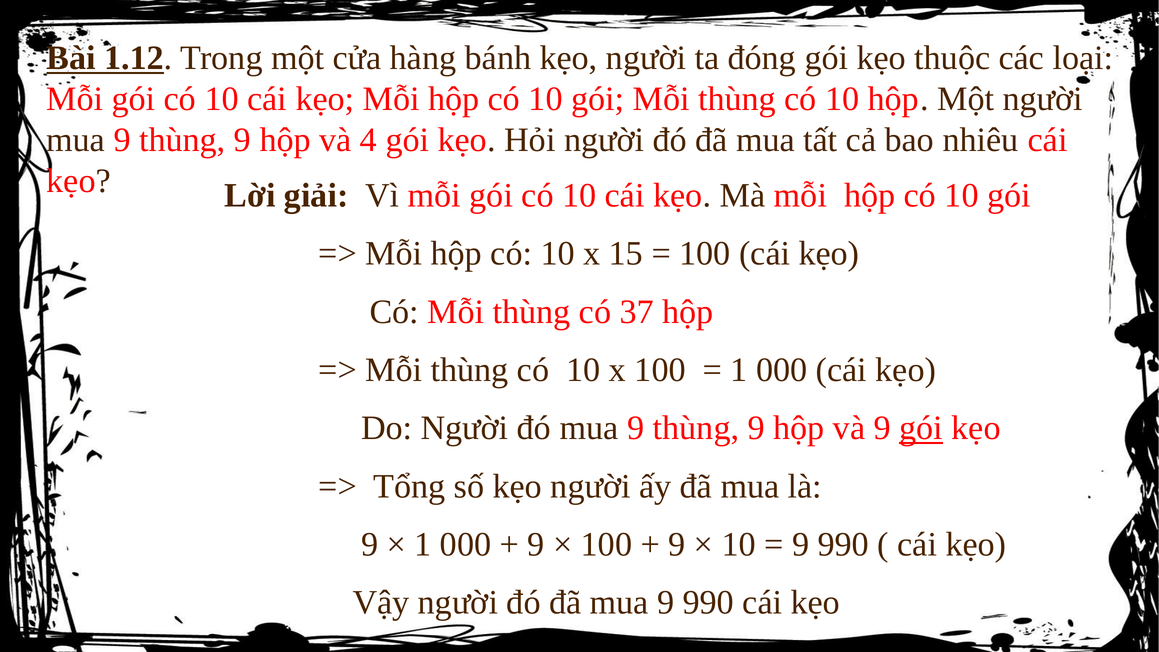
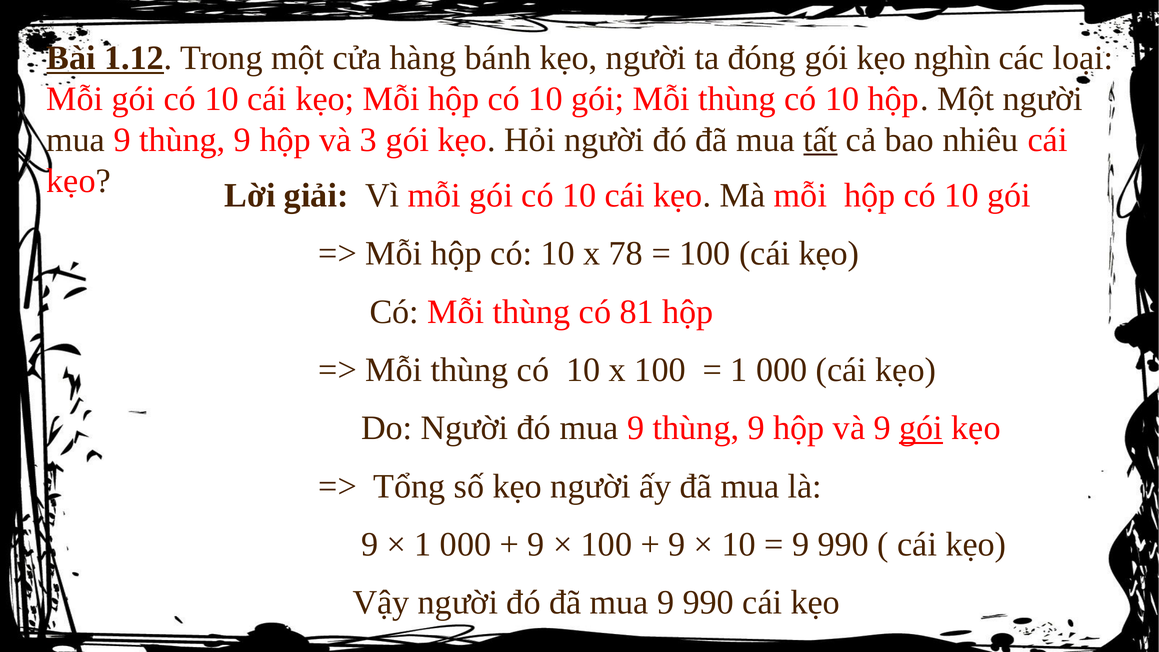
thuộc: thuộc -> nghìn
4: 4 -> 3
tất underline: none -> present
15: 15 -> 78
37: 37 -> 81
